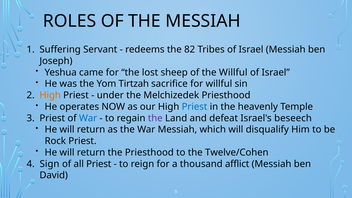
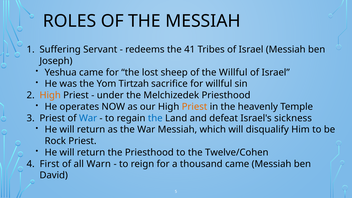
82: 82 -> 41
Priest at (194, 107) colour: blue -> orange
the at (155, 118) colour: purple -> blue
beseech: beseech -> sickness
Sign: Sign -> First
all Priest: Priest -> Warn
thousand afflict: afflict -> came
